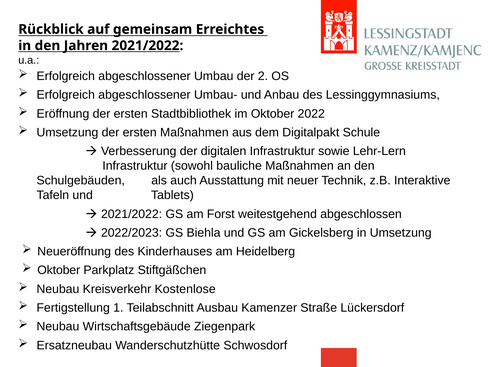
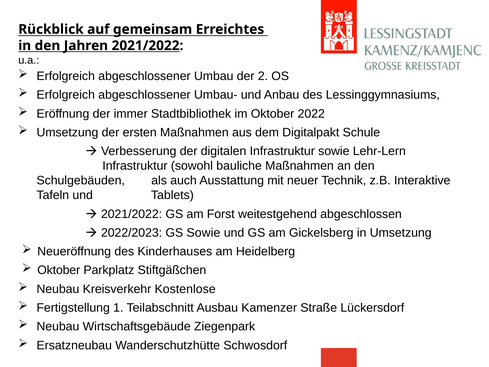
Eröffnung der ersten: ersten -> immer
GS Biehla: Biehla -> Sowie
